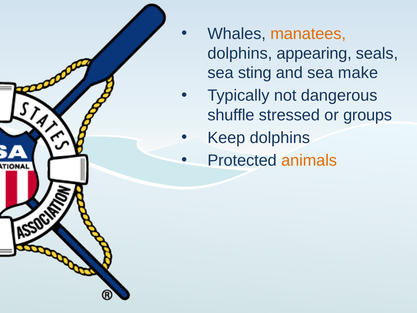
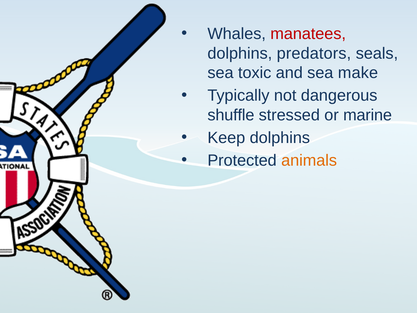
manatees colour: orange -> red
appearing: appearing -> predators
sting: sting -> toxic
groups: groups -> marine
